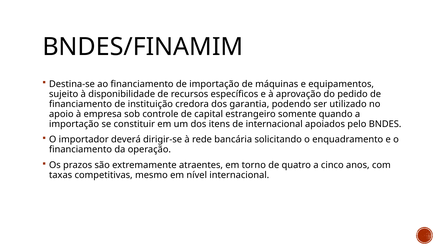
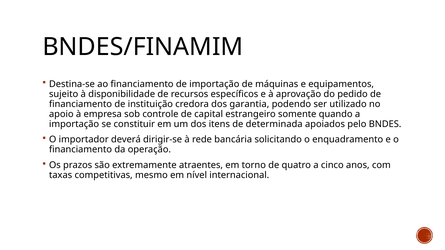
de internacional: internacional -> determinada
